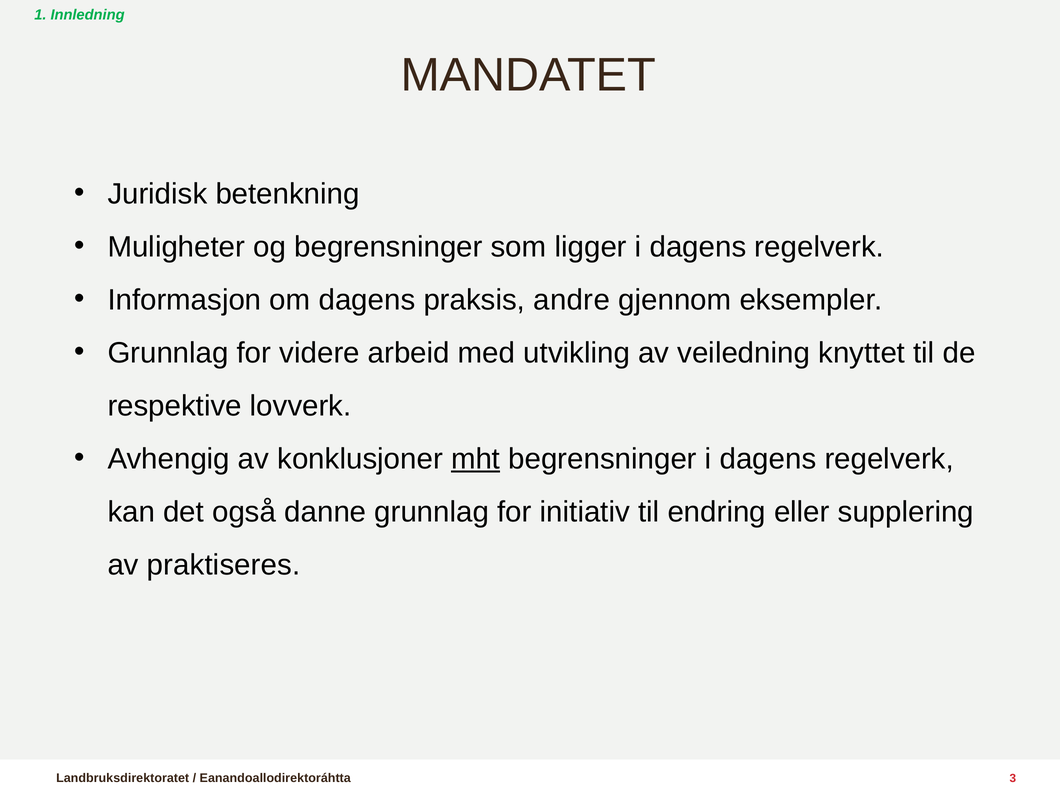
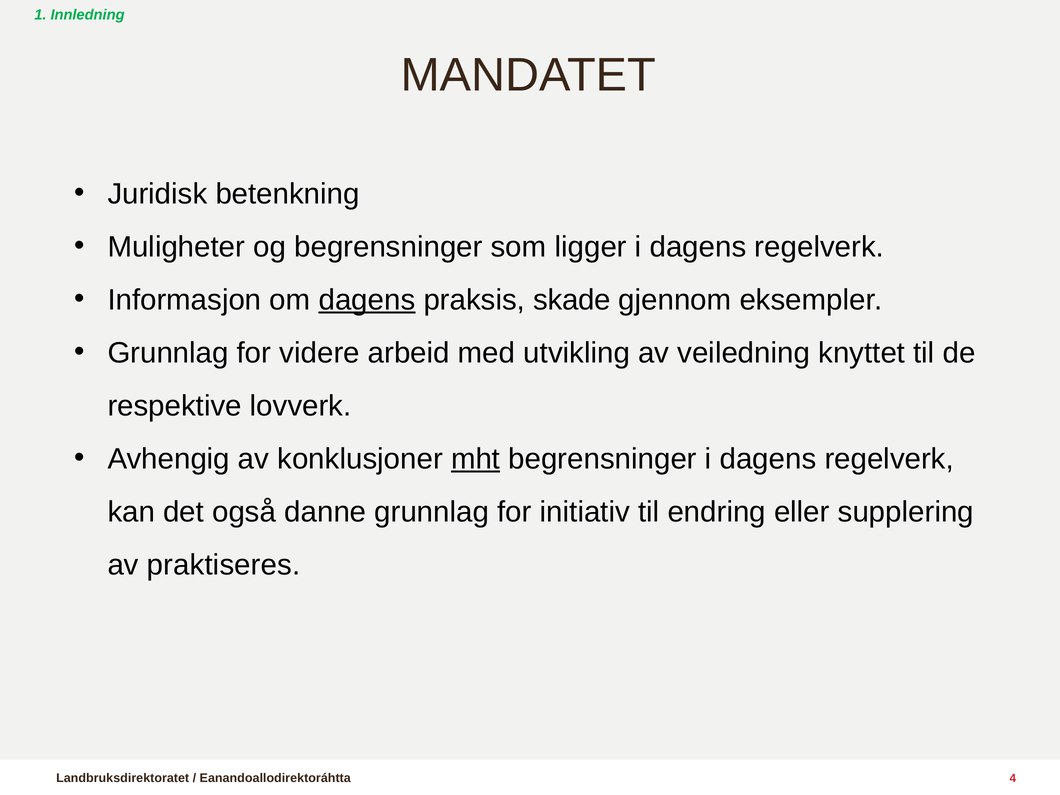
dagens at (367, 300) underline: none -> present
andre: andre -> skade
3: 3 -> 4
